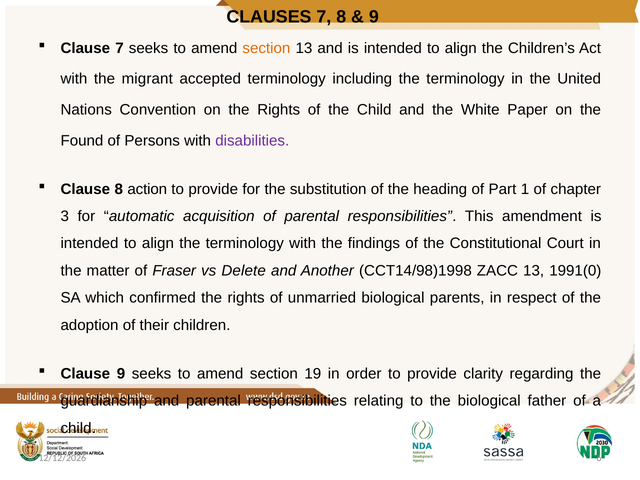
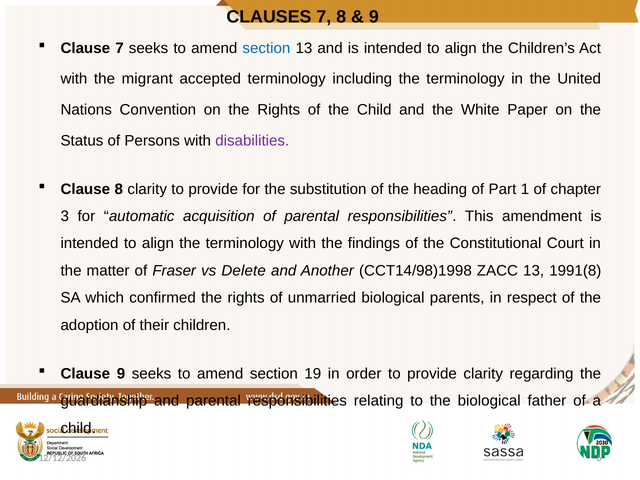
section at (266, 48) colour: orange -> blue
Found: Found -> Status
8 action: action -> clarity
1991(0: 1991(0 -> 1991(8
